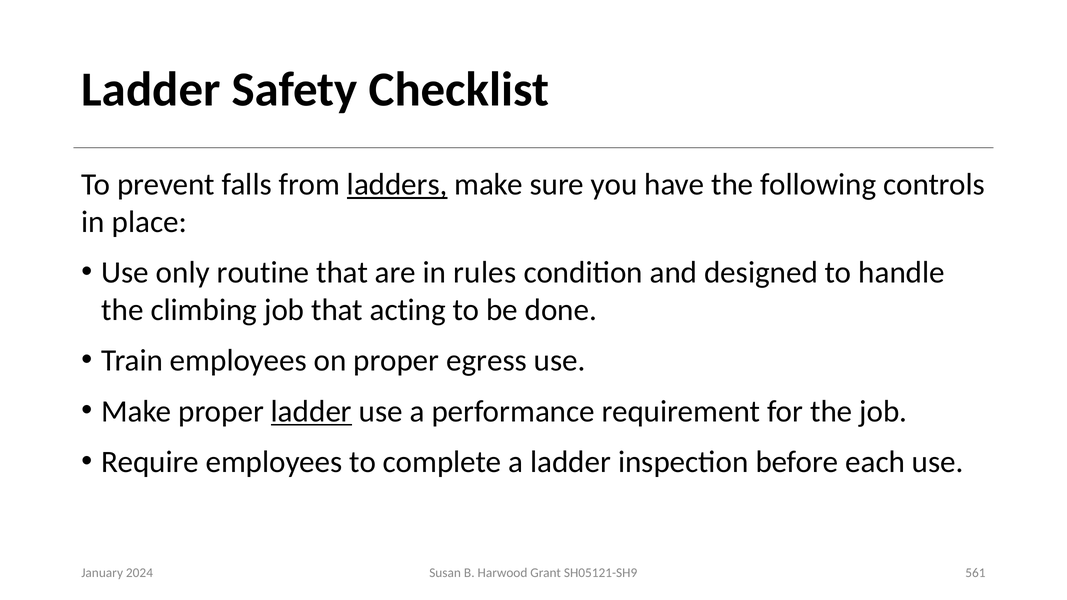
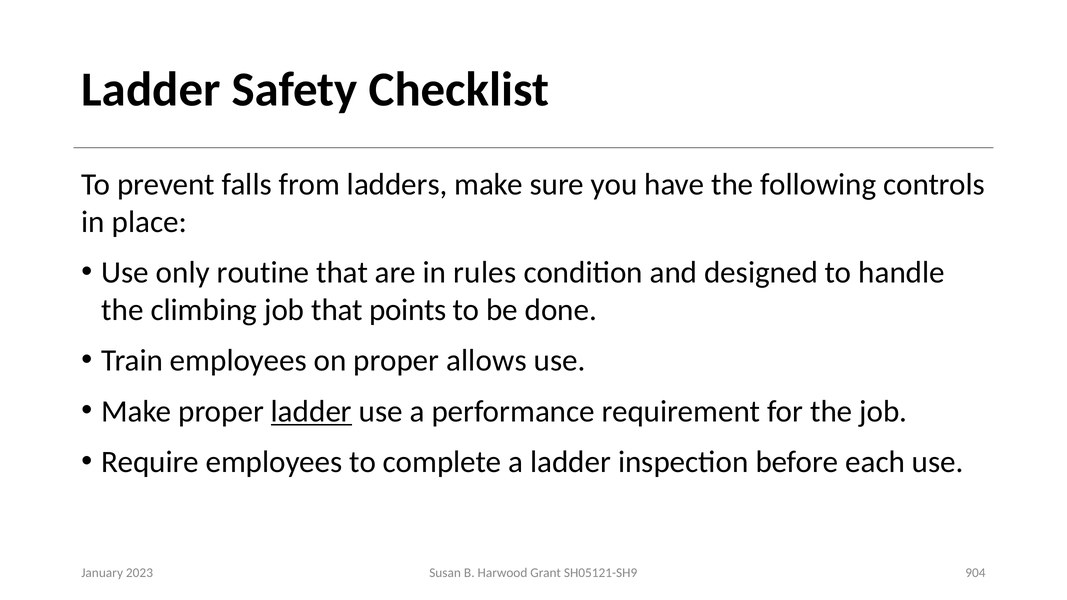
ladders underline: present -> none
acting: acting -> points
egress: egress -> allows
561: 561 -> 904
2024: 2024 -> 2023
